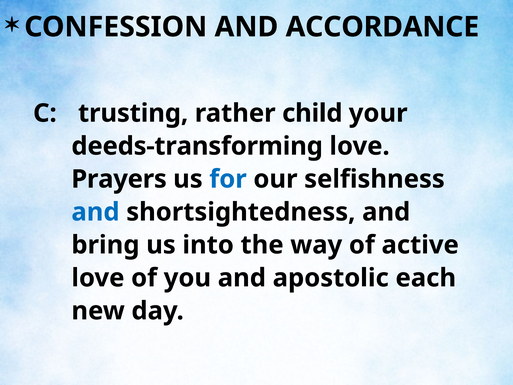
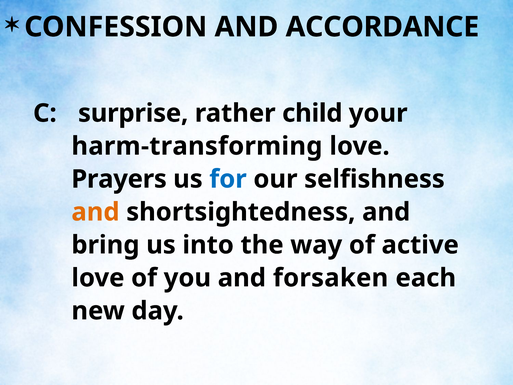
trusting: trusting -> surprise
deeds-transforming: deeds-transforming -> harm-transforming
and at (95, 212) colour: blue -> orange
apostolic: apostolic -> forsaken
